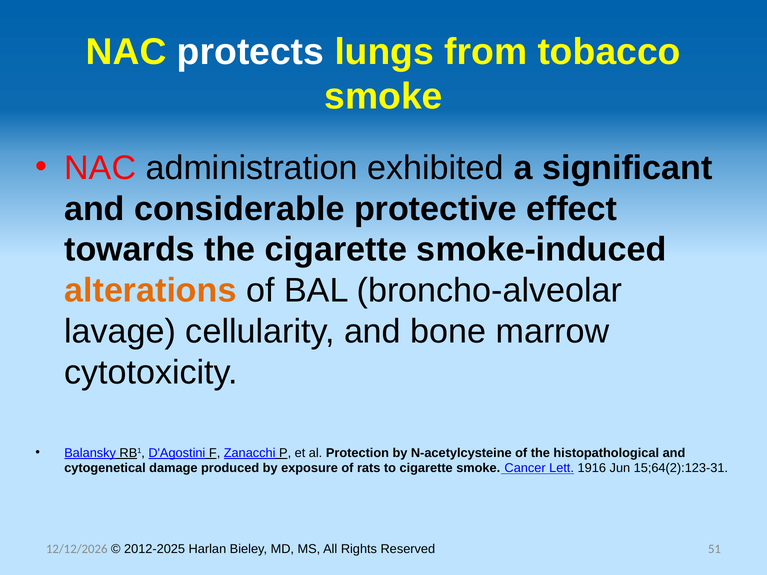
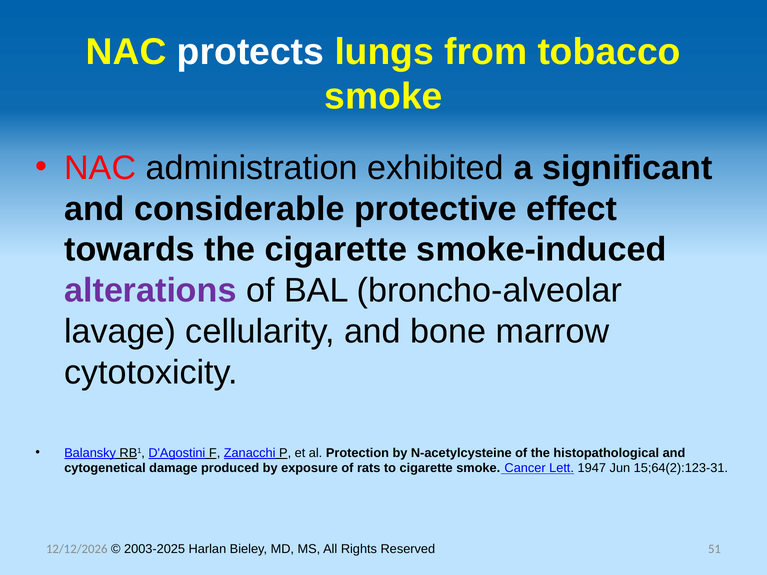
alterations colour: orange -> purple
1916: 1916 -> 1947
2012-2025: 2012-2025 -> 2003-2025
